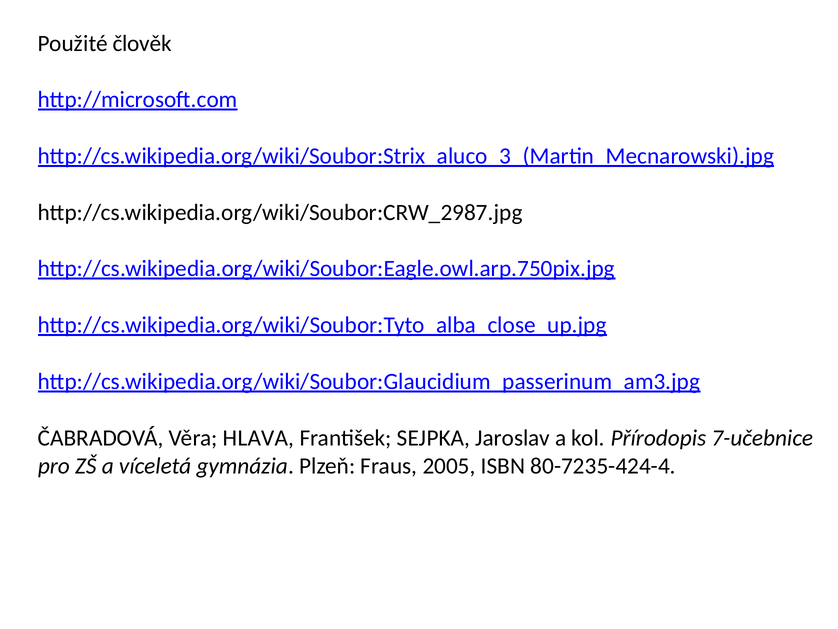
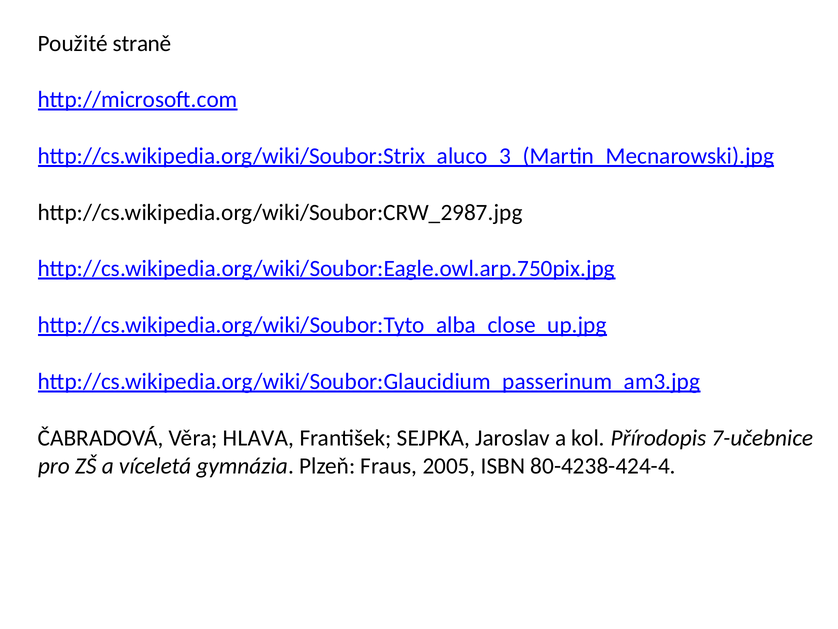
člověk: člověk -> straně
80-7235-424-4: 80-7235-424-4 -> 80-4238-424-4
